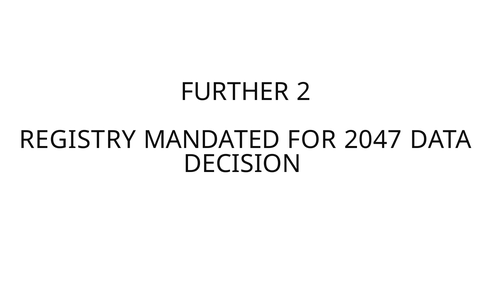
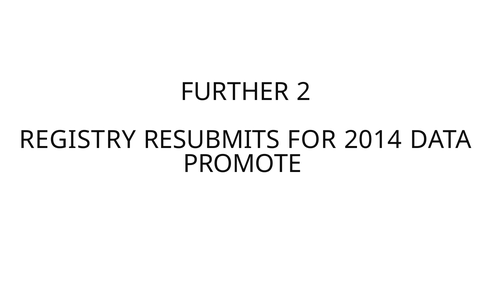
MANDATED: MANDATED -> RESUBMITS
2047: 2047 -> 2014
DECISION: DECISION -> PROMOTE
